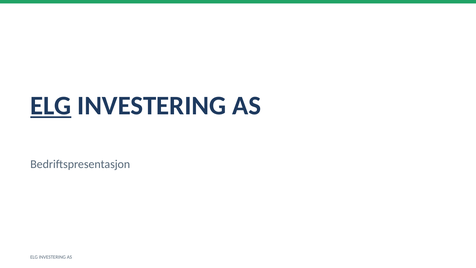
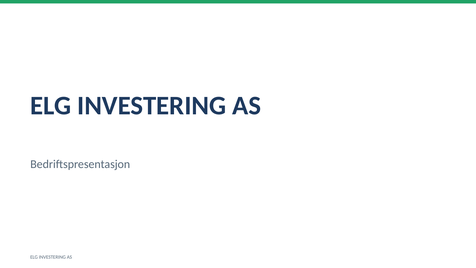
ELG at (51, 106) underline: present -> none
